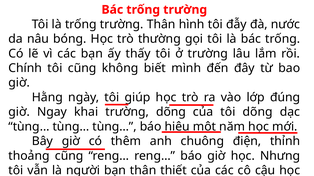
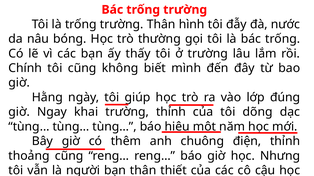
trường dõng: dõng -> thỉnh
